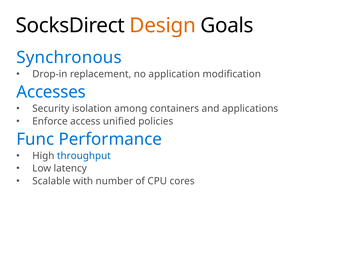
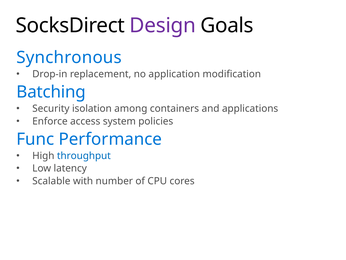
Design colour: orange -> purple
Accesses: Accesses -> Batching
unified: unified -> system
